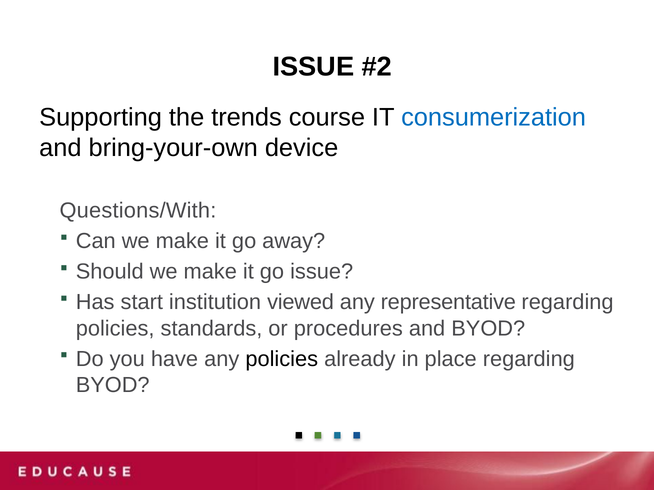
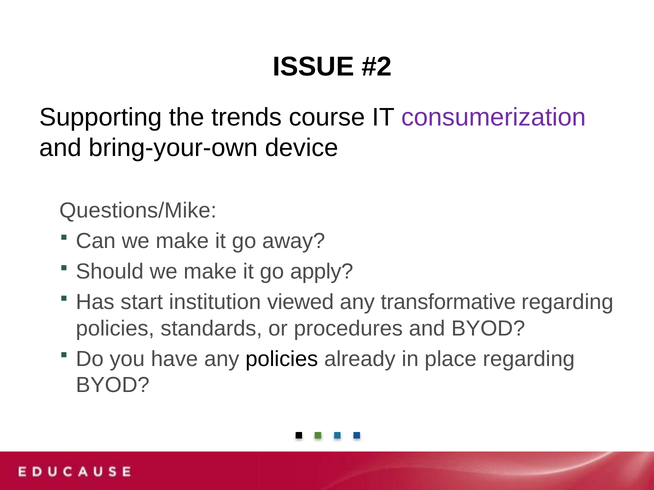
consumerization colour: blue -> purple
Questions/With: Questions/With -> Questions/Mike
go issue: issue -> apply
representative: representative -> transformative
